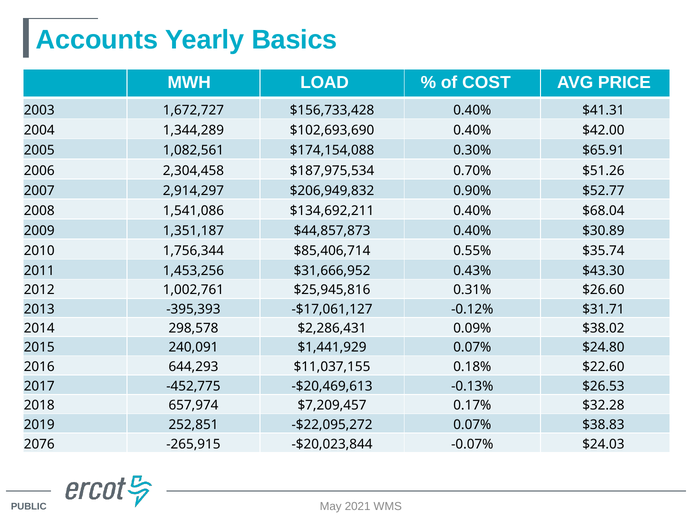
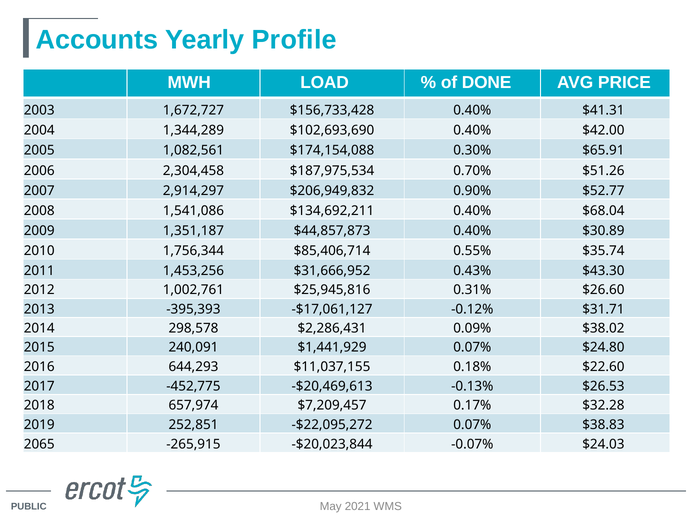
Basics: Basics -> Profile
COST: COST -> DONE
2076: 2076 -> 2065
